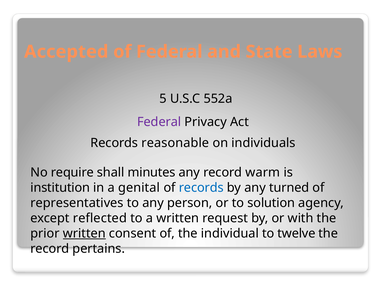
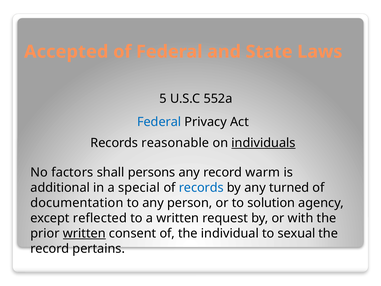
Federal at (159, 122) colour: purple -> blue
individuals underline: none -> present
require: require -> factors
minutes: minutes -> persons
institution: institution -> additional
genital: genital -> special
representatives: representatives -> documentation
twelve: twelve -> sexual
